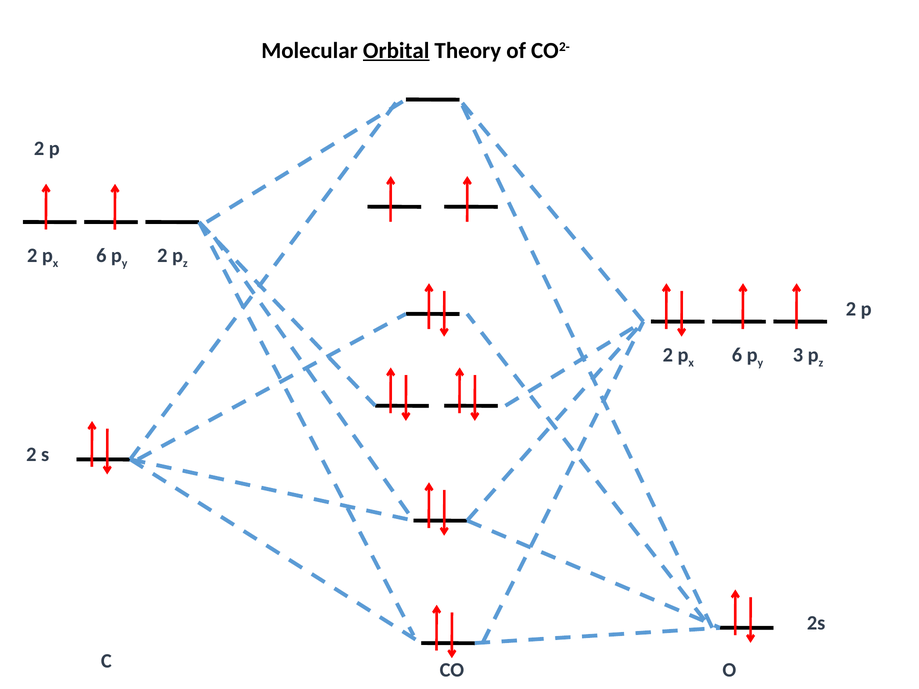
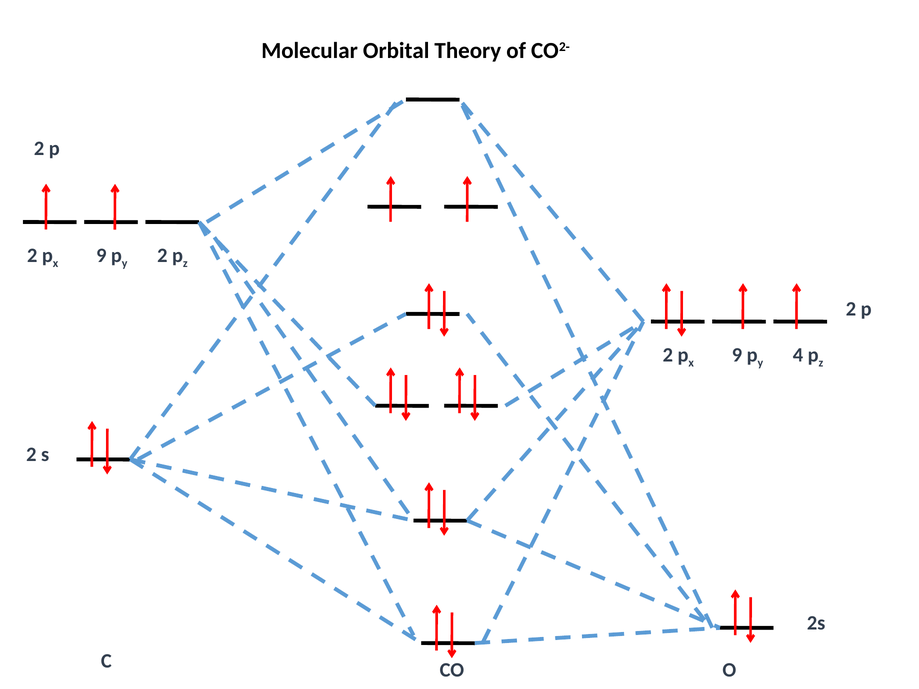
Orbital underline: present -> none
6 at (101, 256): 6 -> 9
6 at (737, 355): 6 -> 9
3: 3 -> 4
